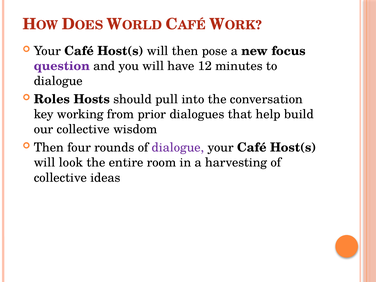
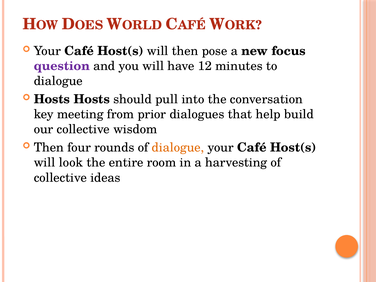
Roles at (52, 99): Roles -> Hosts
working: working -> meeting
dialogue at (178, 148) colour: purple -> orange
